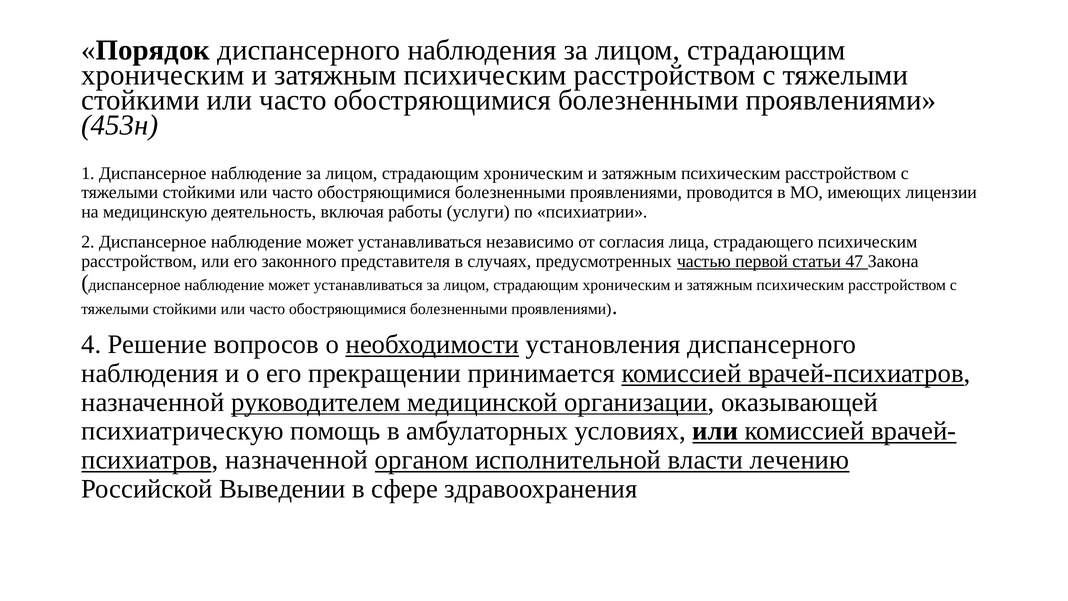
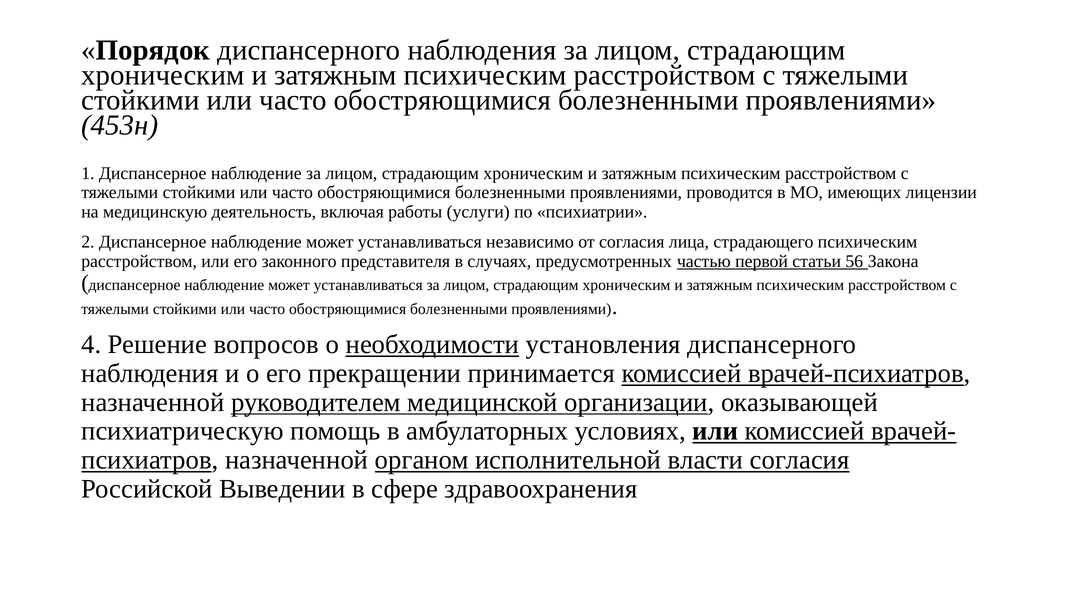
47: 47 -> 56
власти лечению: лечению -> согласия
